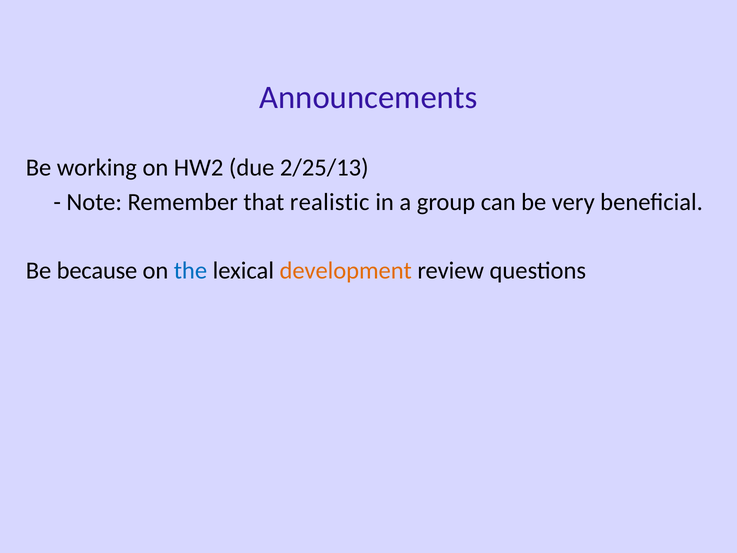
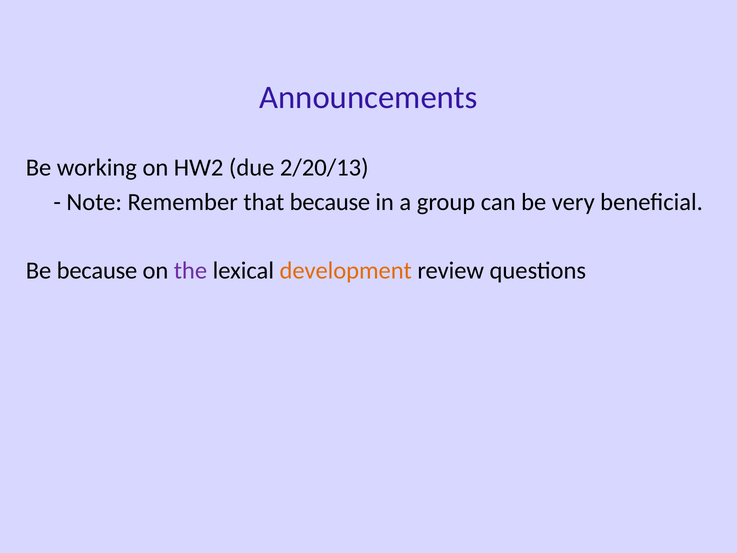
2/25/13: 2/25/13 -> 2/20/13
that realistic: realistic -> because
the colour: blue -> purple
